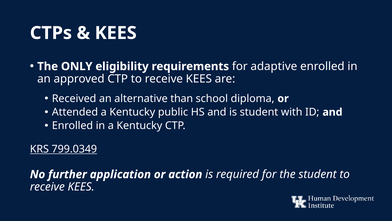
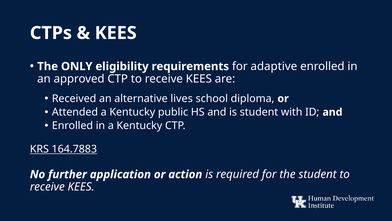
than: than -> lives
799.0349: 799.0349 -> 164.7883
